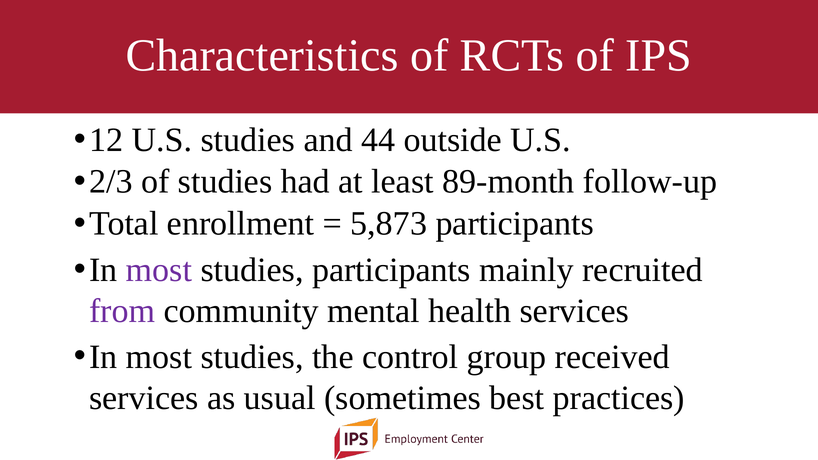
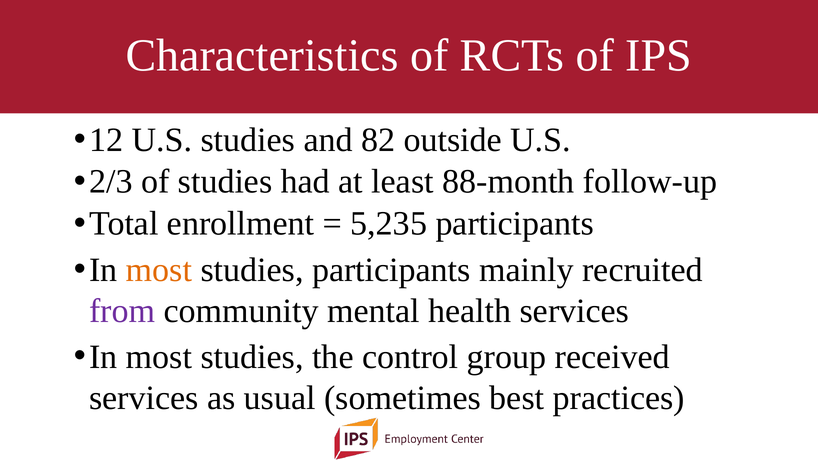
44: 44 -> 82
89-month: 89-month -> 88-month
5,873: 5,873 -> 5,235
most at (159, 270) colour: purple -> orange
